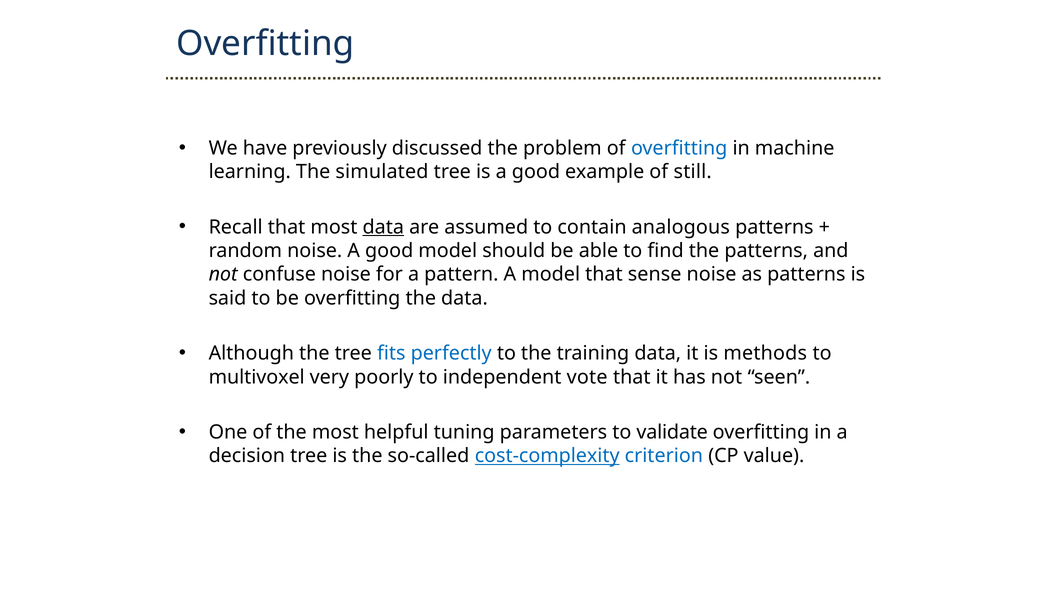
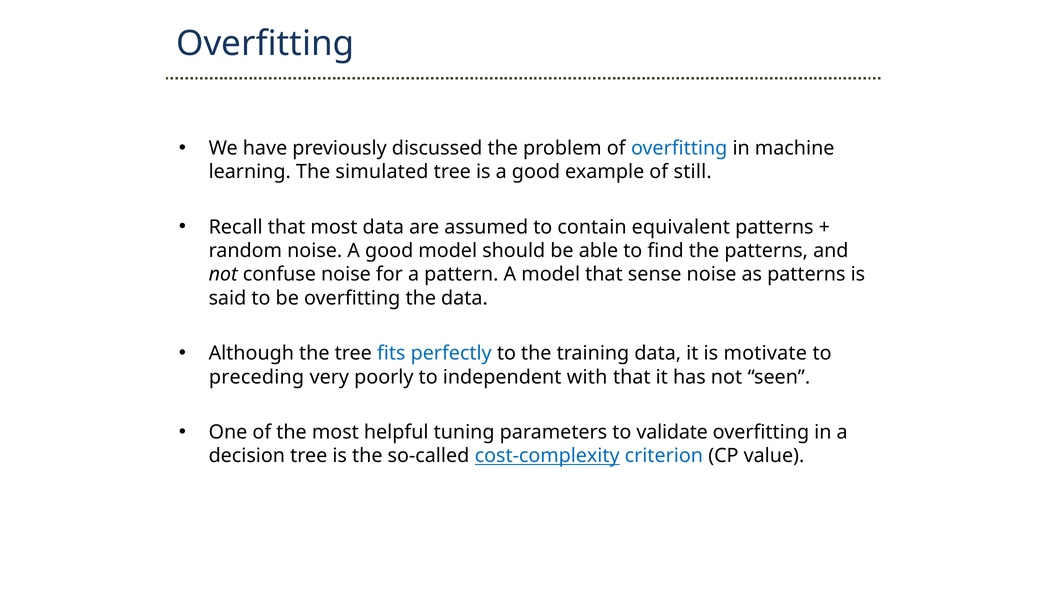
data at (383, 227) underline: present -> none
analogous: analogous -> equivalent
methods: methods -> motivate
multivoxel: multivoxel -> preceding
vote: vote -> with
